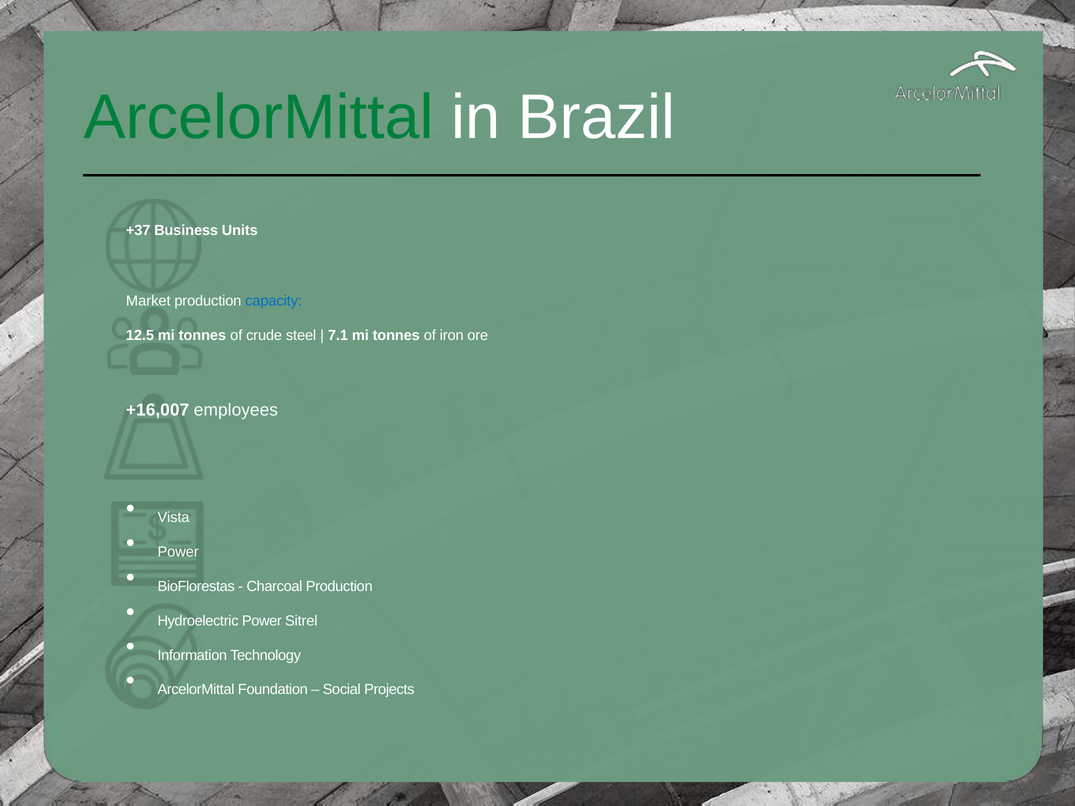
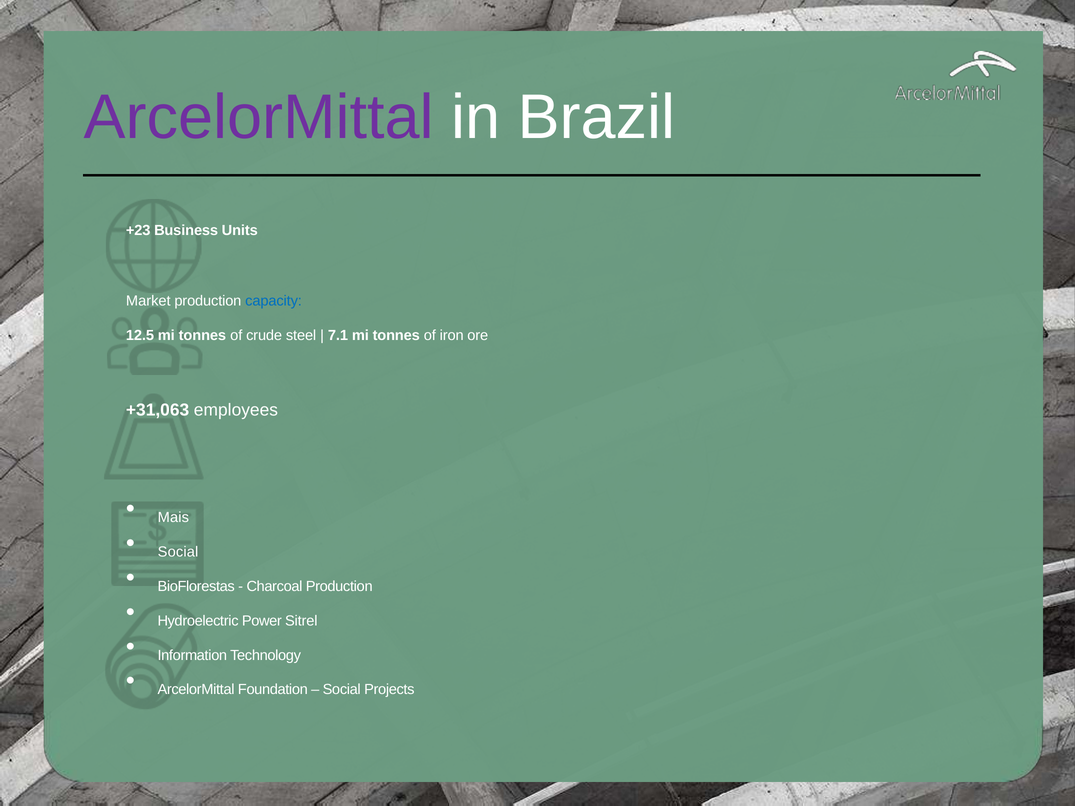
ArcelorMittal at (259, 118) colour: green -> purple
+37: +37 -> +23
+16,007: +16,007 -> +31,063
Vista: Vista -> Mais
Power at (178, 552): Power -> Social
